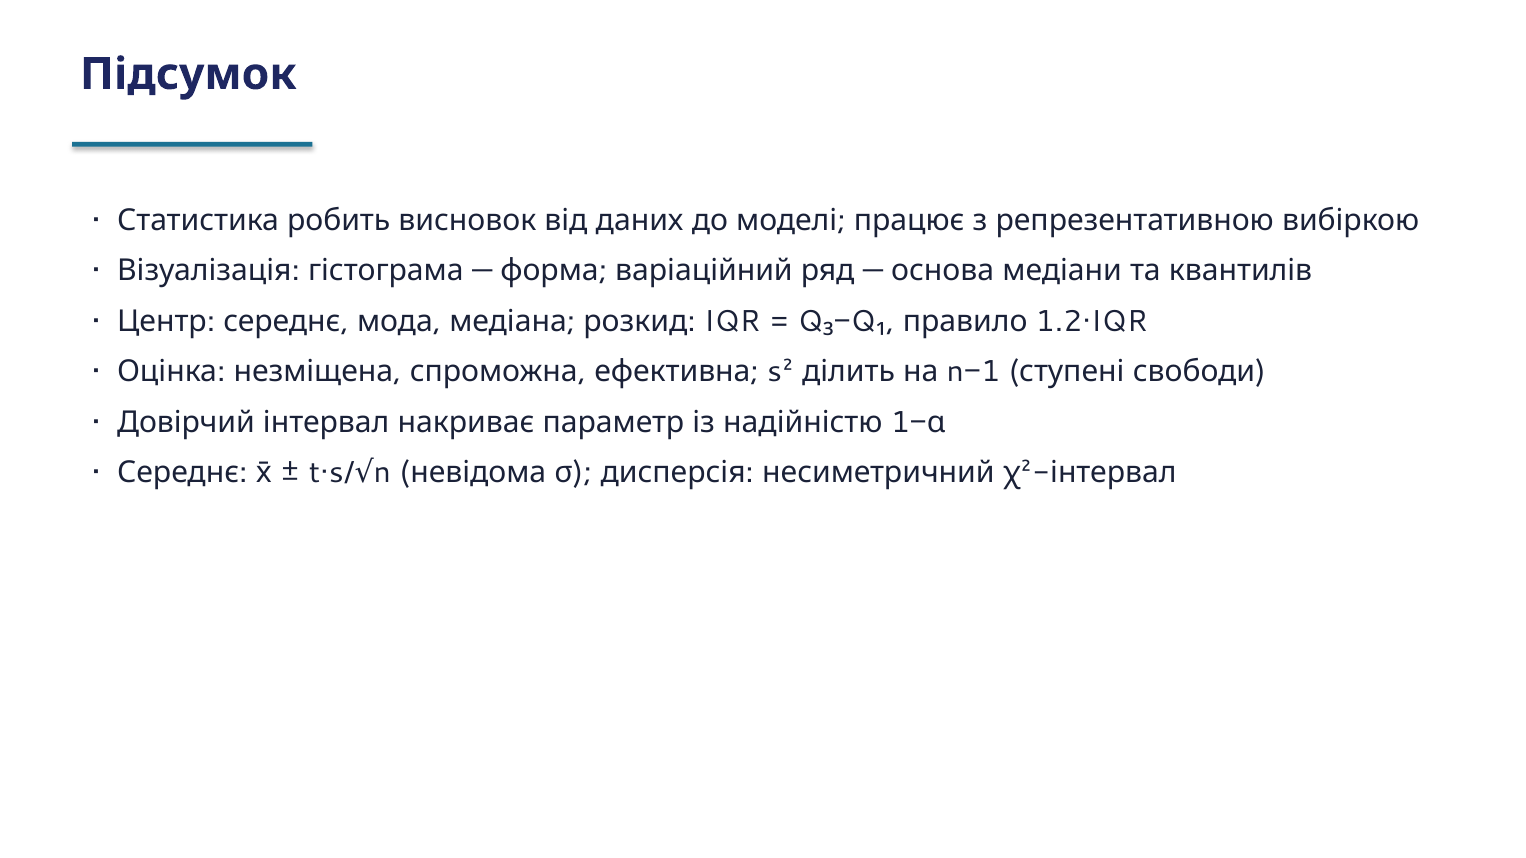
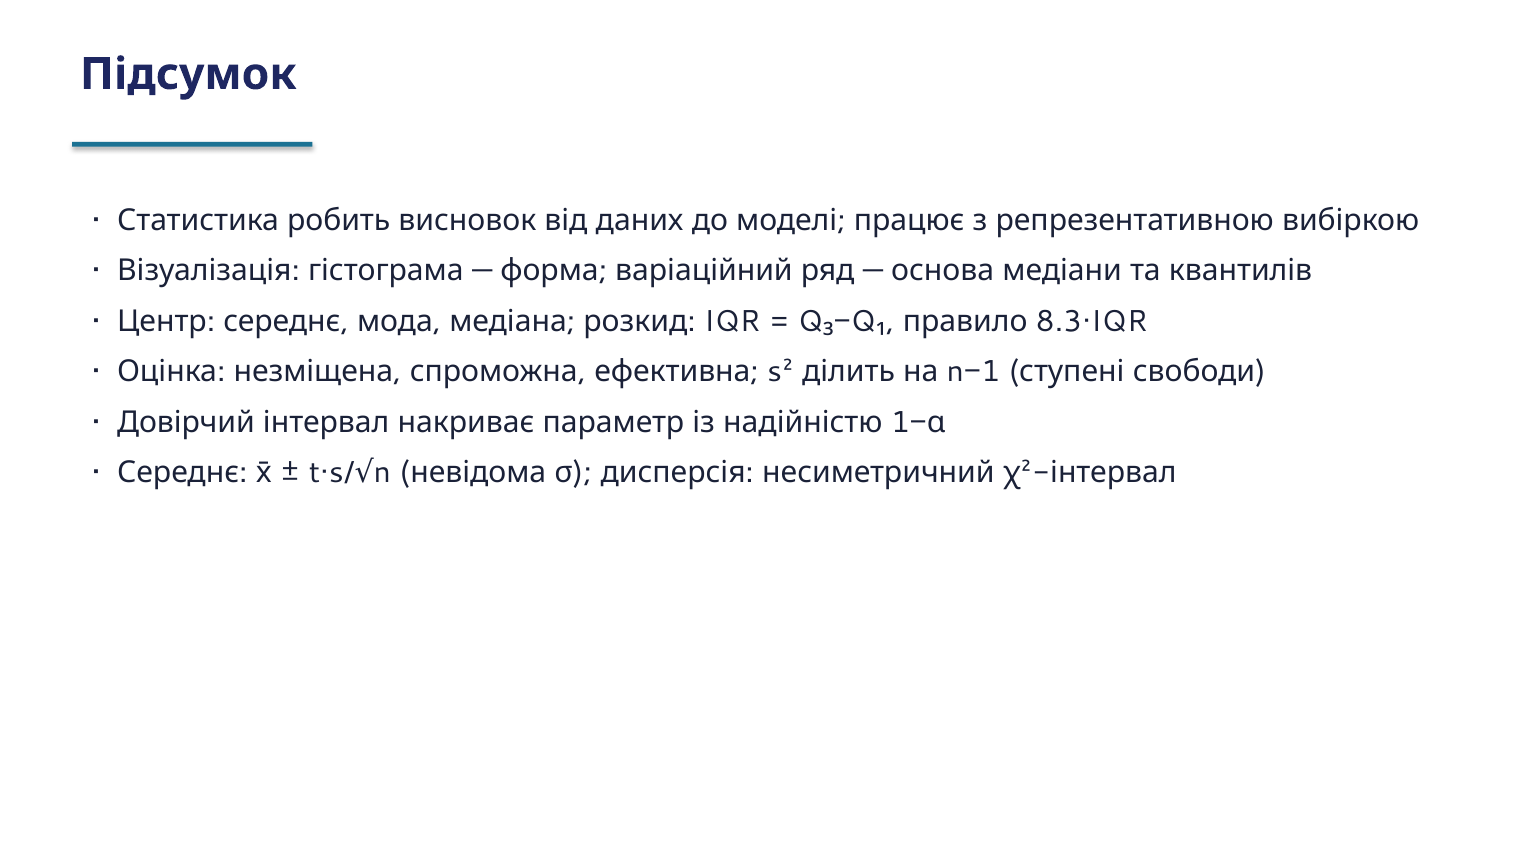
1.2·IQR: 1.2·IQR -> 8.3·IQR
